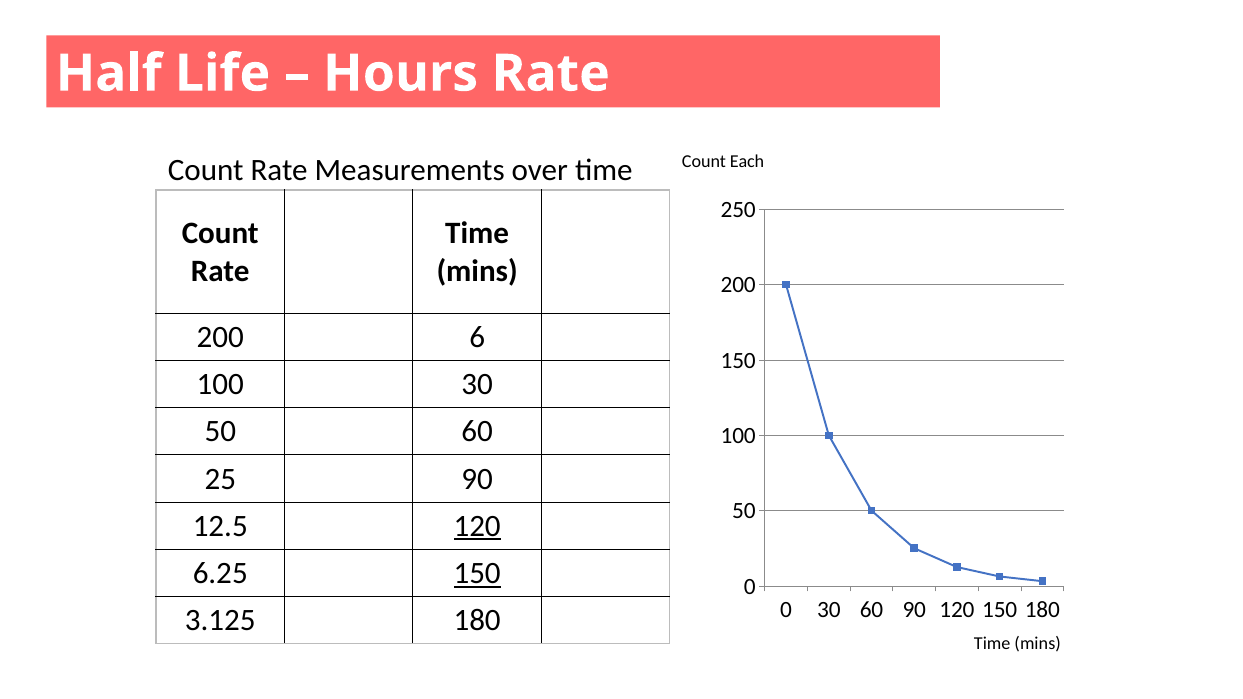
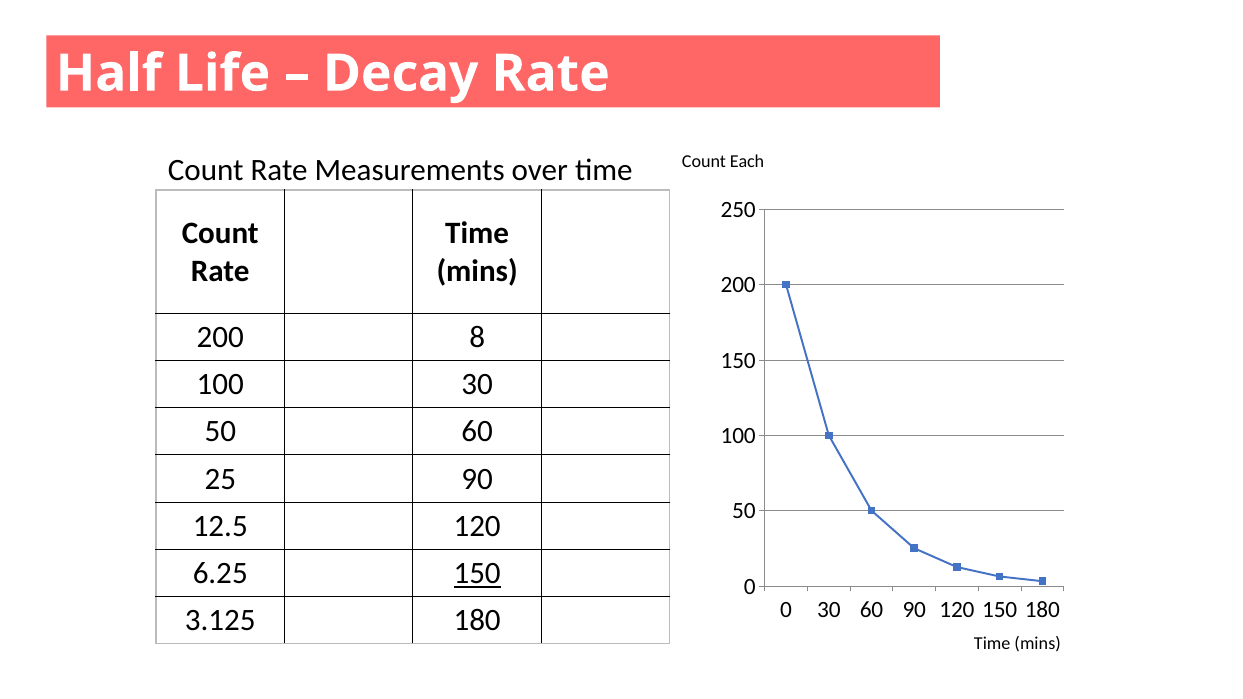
Hours: Hours -> Decay
6: 6 -> 8
120 at (477, 526) underline: present -> none
